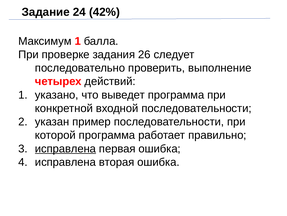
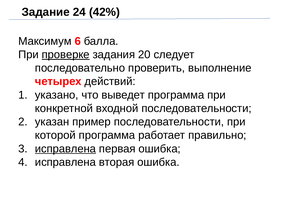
Максимум 1: 1 -> 6
проверке underline: none -> present
26: 26 -> 20
